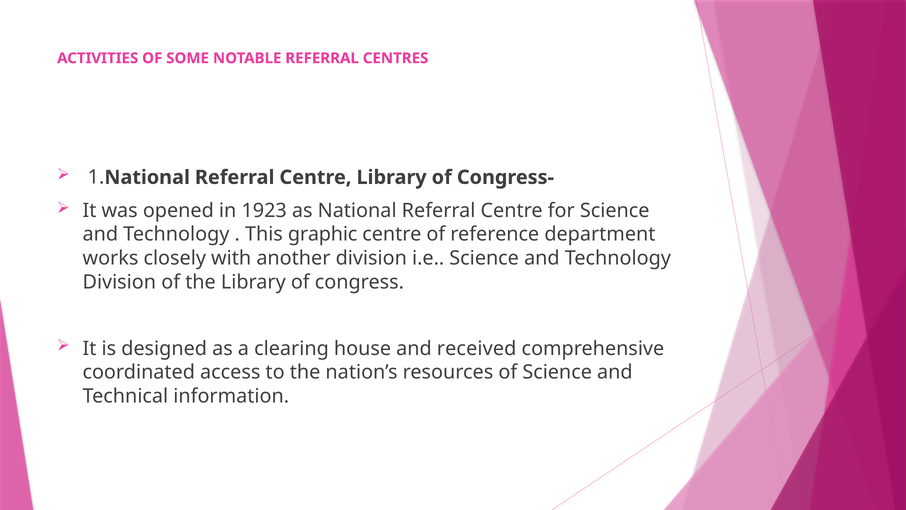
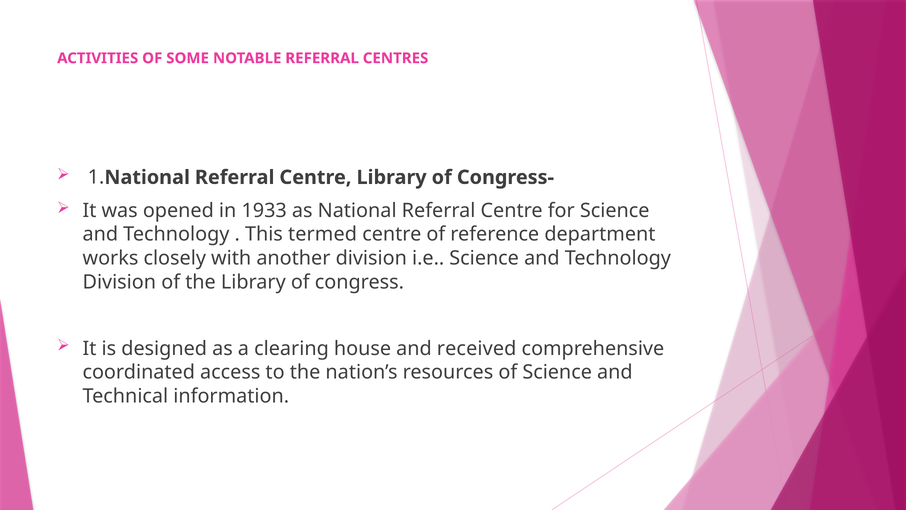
1923: 1923 -> 1933
graphic: graphic -> termed
